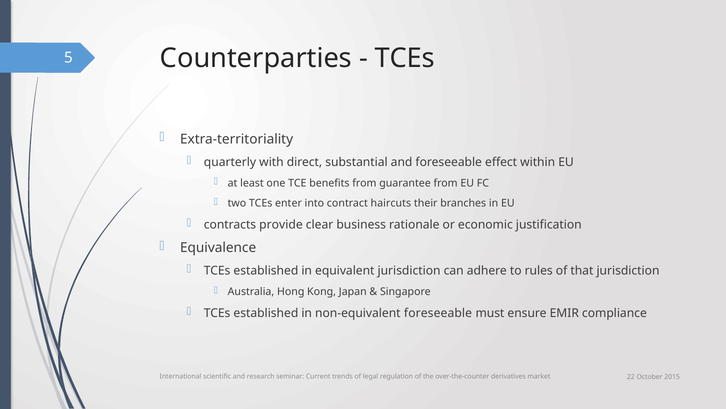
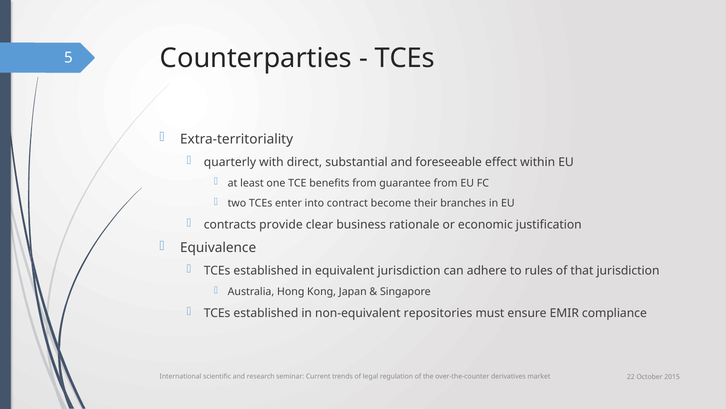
haircuts: haircuts -> become
non-equivalent foreseeable: foreseeable -> repositories
